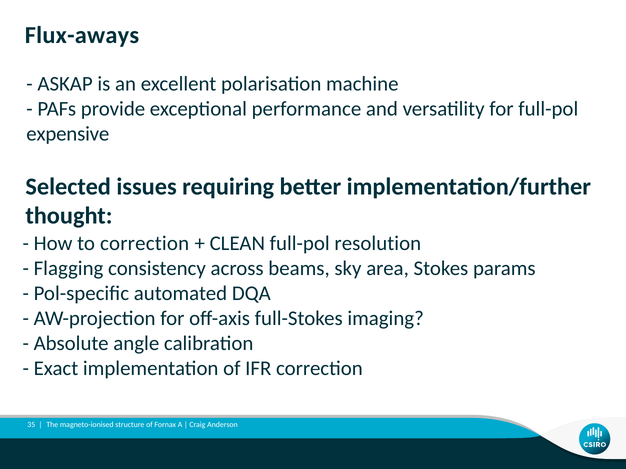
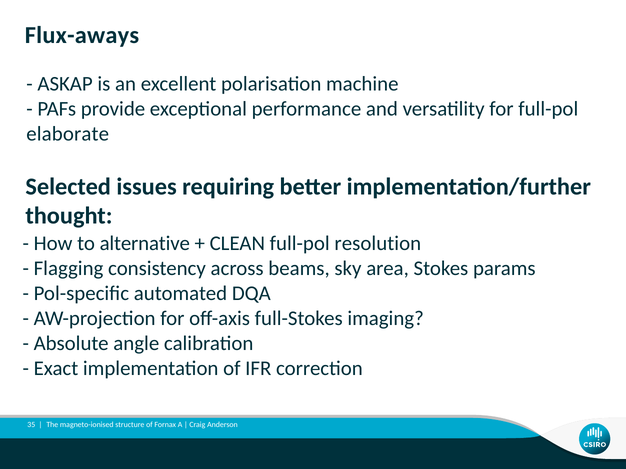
expensive: expensive -> elaborate
to correction: correction -> alternative
